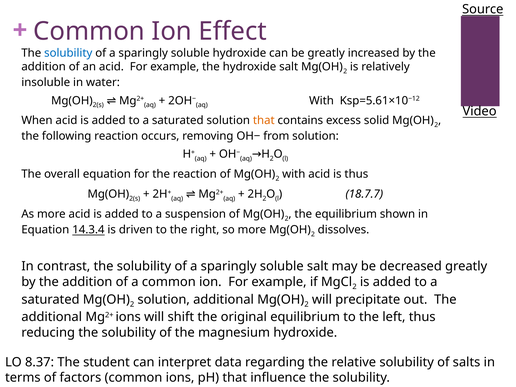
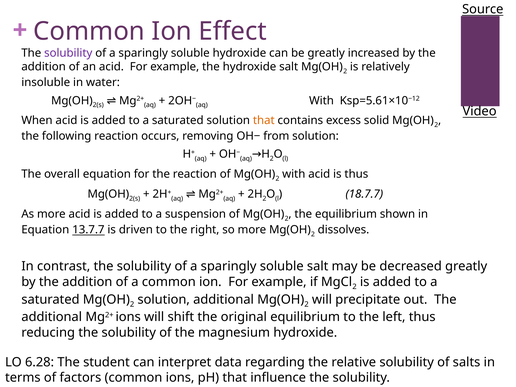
solubility at (68, 53) colour: blue -> purple
14.3.4: 14.3.4 -> 13.7.7
8.37: 8.37 -> 6.28
